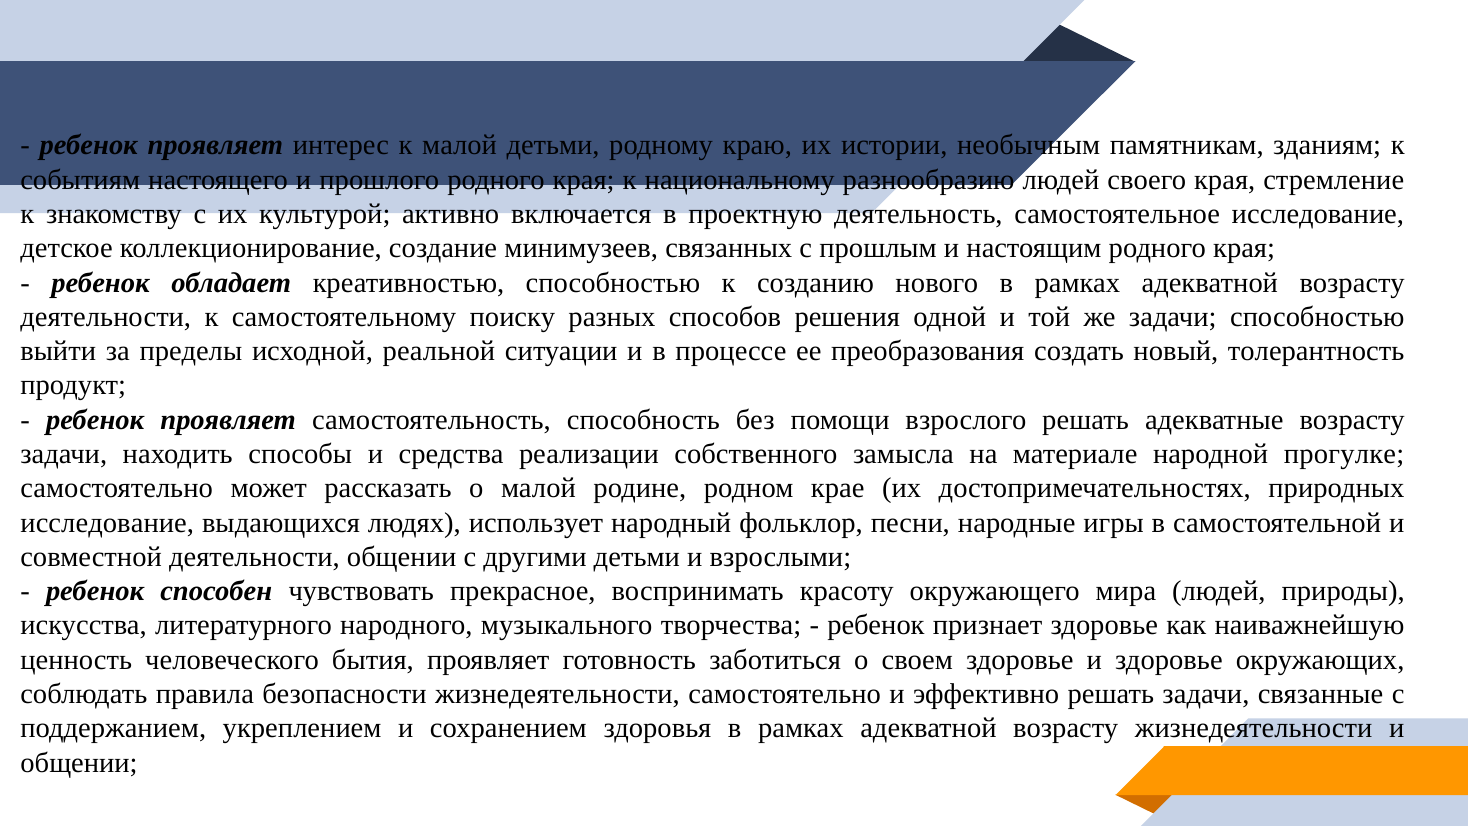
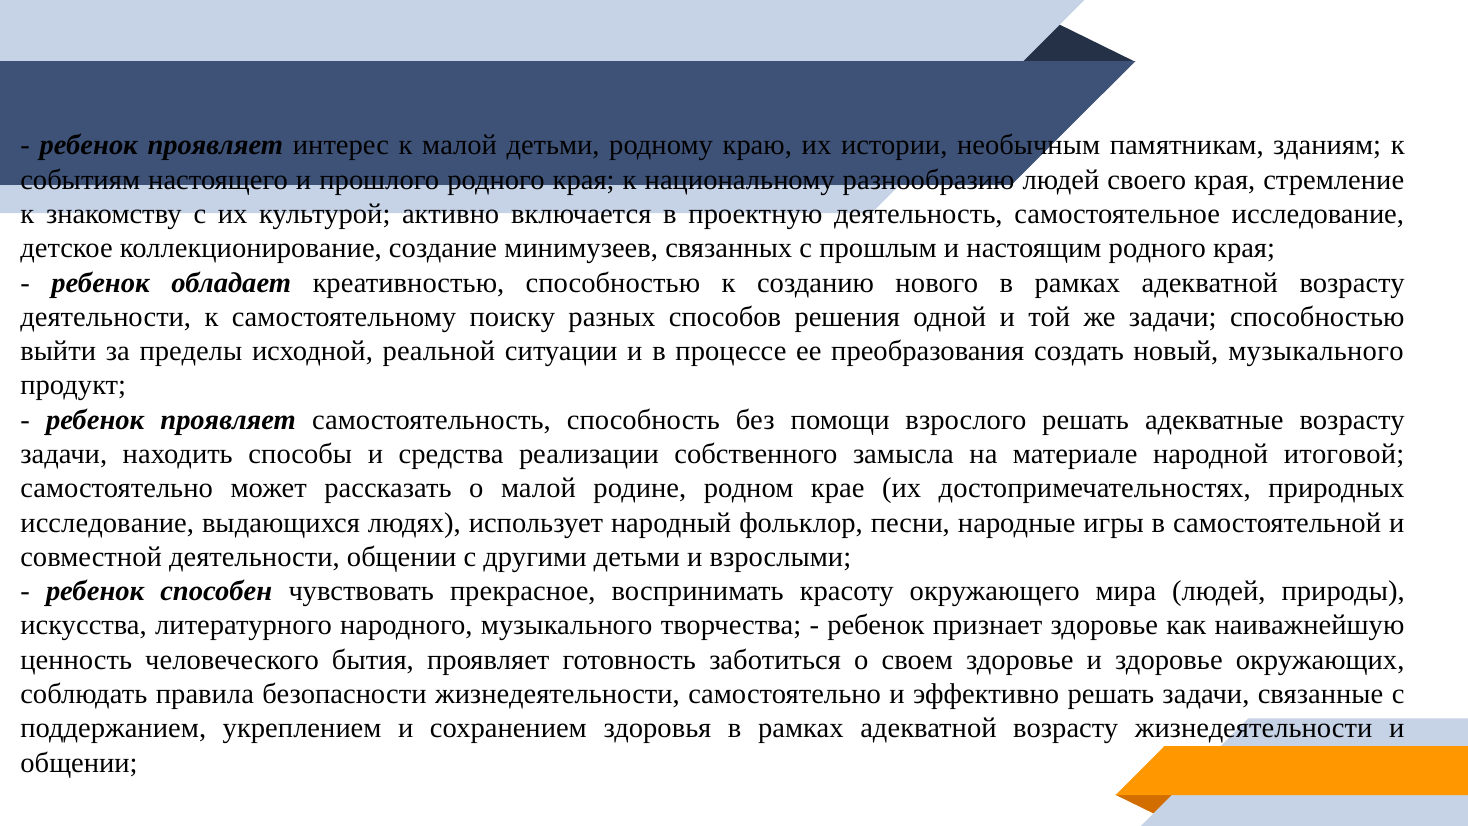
новый толерантность: толерантность -> музыкального
прогулке: прогулке -> итоговой
